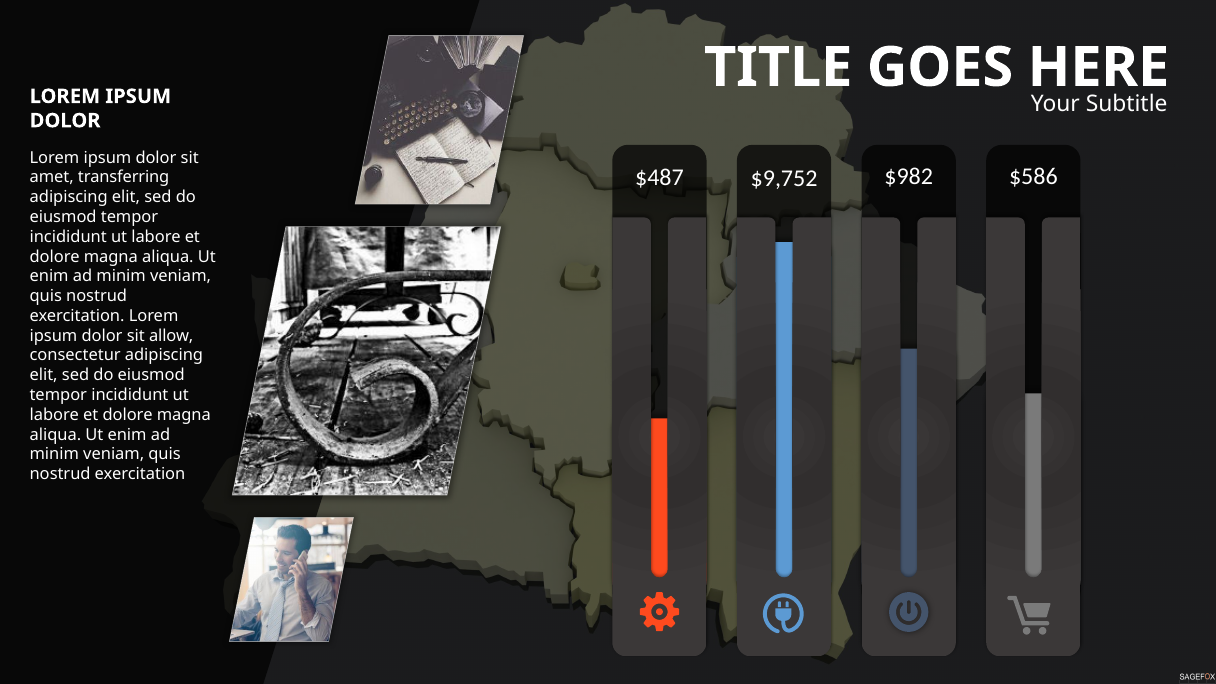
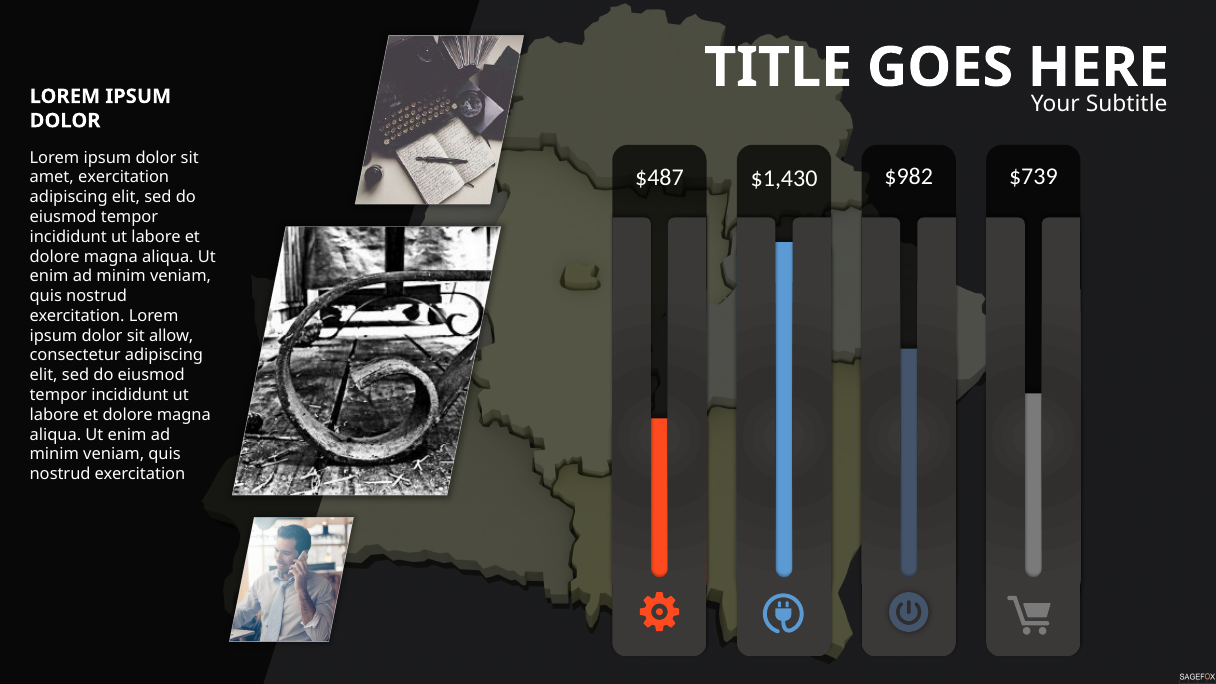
$9,752: $9,752 -> $1,430
$586: $586 -> $739
amet transferring: transferring -> exercitation
